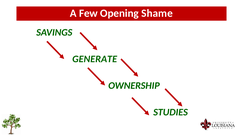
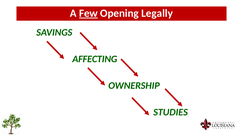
Few underline: none -> present
Shame: Shame -> Legally
GENERATE: GENERATE -> AFFECTING
